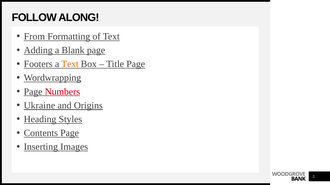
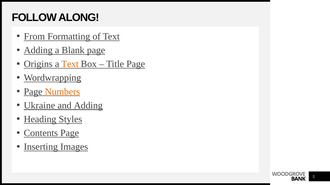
Footers: Footers -> Origins
Numbers colour: red -> orange
and Origins: Origins -> Adding
